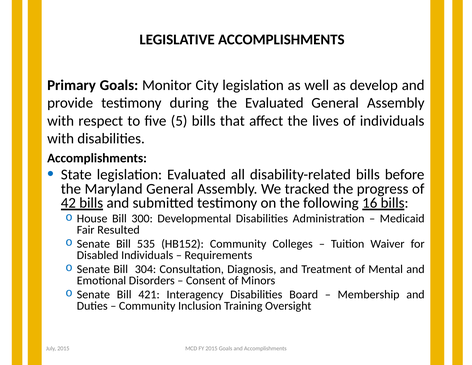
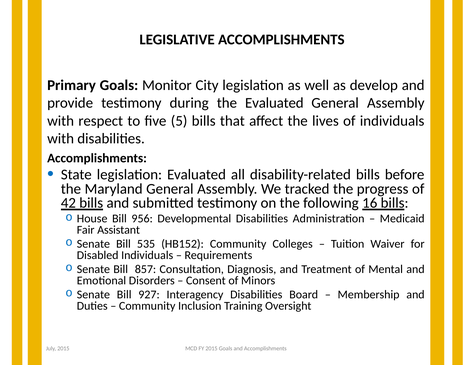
300: 300 -> 956
Resulted: Resulted -> Assistant
304: 304 -> 857
421: 421 -> 927
